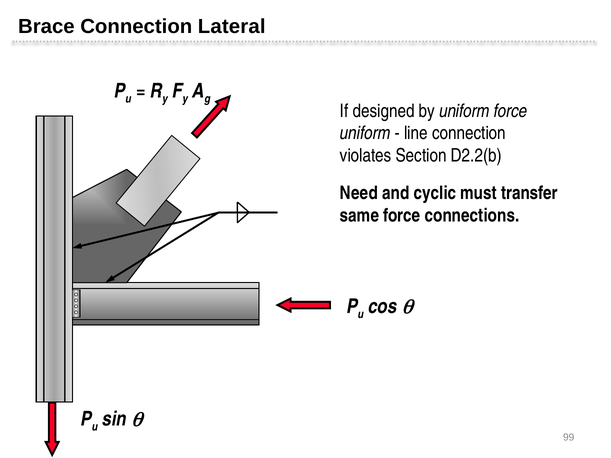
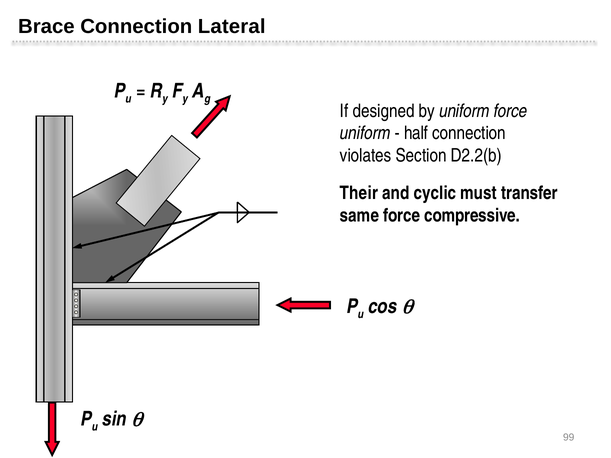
line: line -> half
Need: Need -> Their
connections: connections -> compressive
